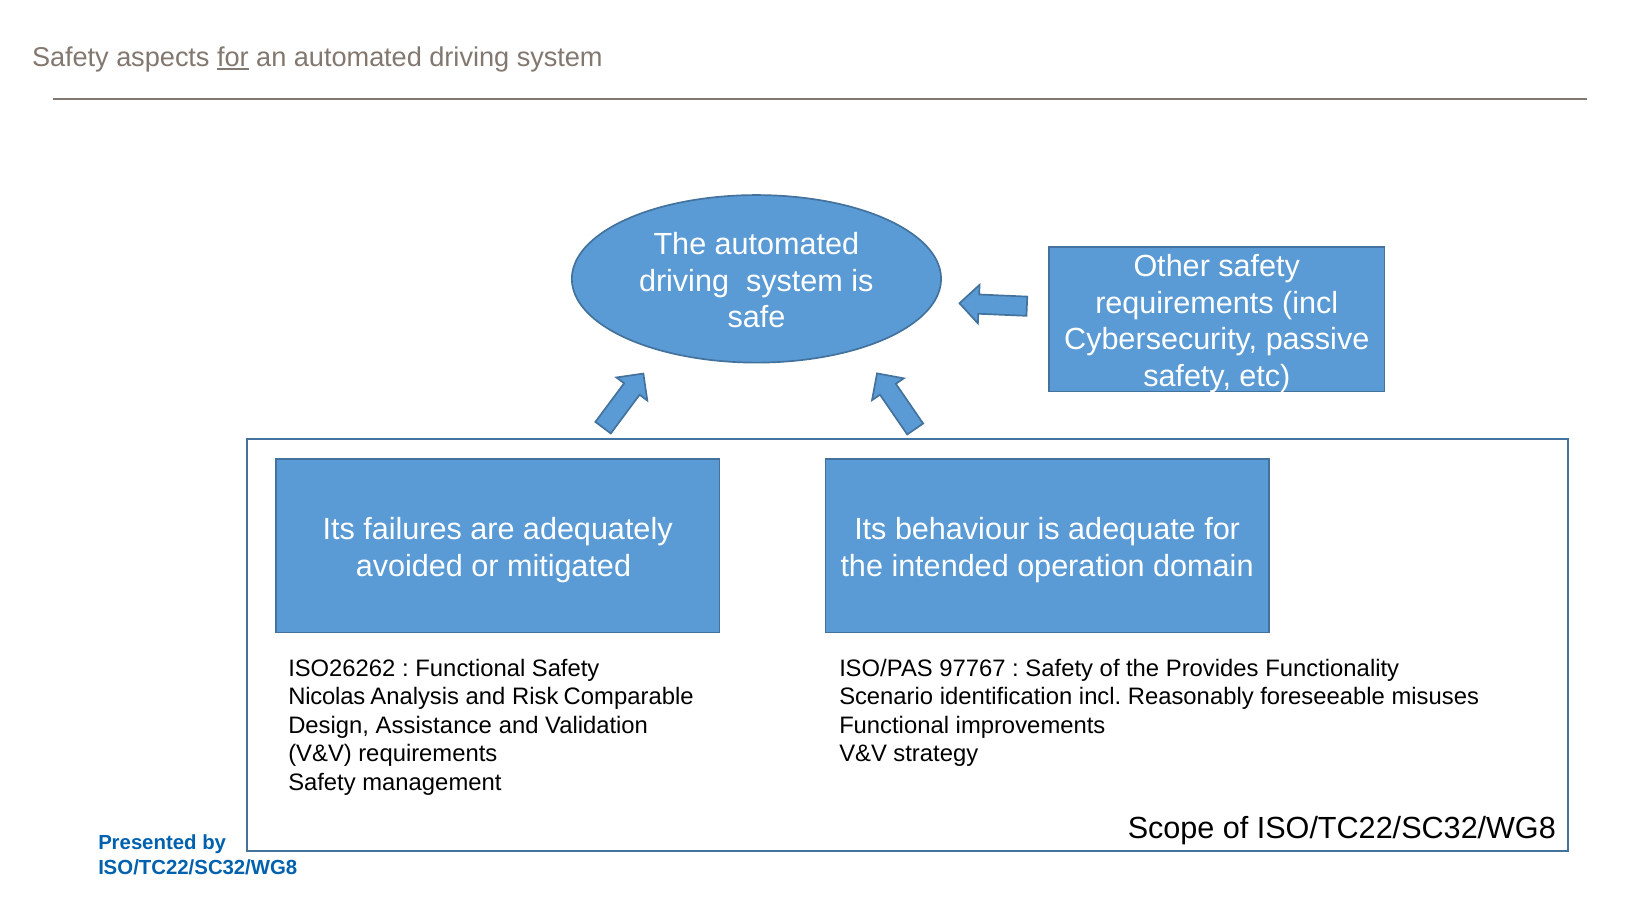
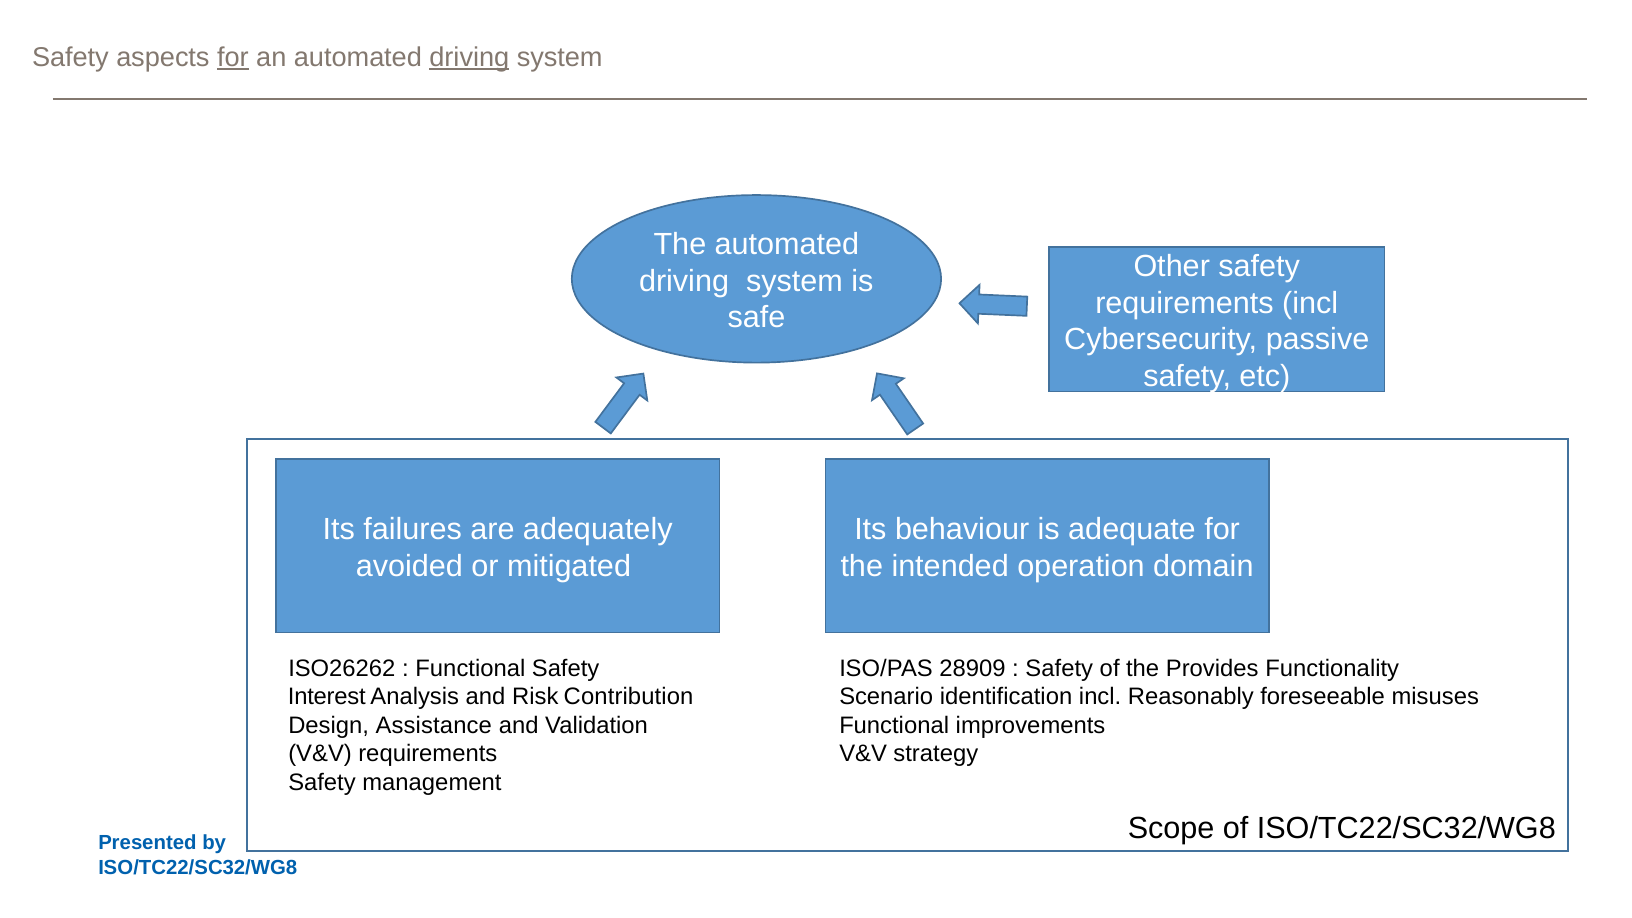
driving at (469, 57) underline: none -> present
97767: 97767 -> 28909
Nicolas: Nicolas -> Interest
Comparable: Comparable -> Contribution
